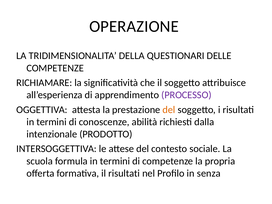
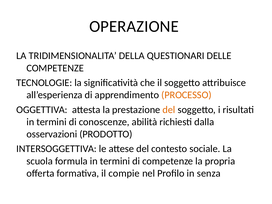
RICHIAMARE: RICHIAMARE -> TECNOLOGIE
PROCESSO colour: purple -> orange
intenzionale: intenzionale -> osservazioni
il risultati: risultati -> compie
